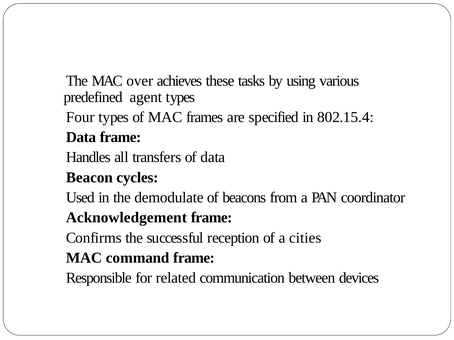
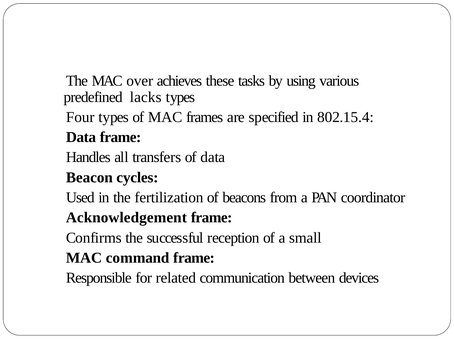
agent: agent -> lacks
demodulate: demodulate -> fertilization
cities: cities -> small
